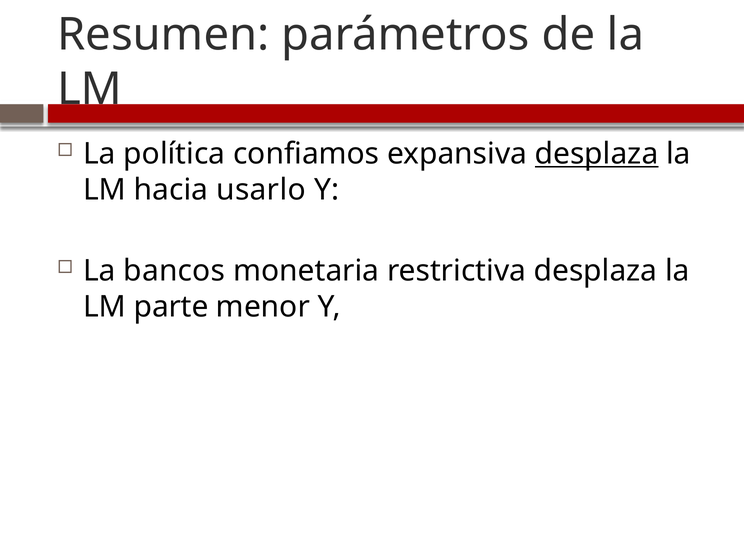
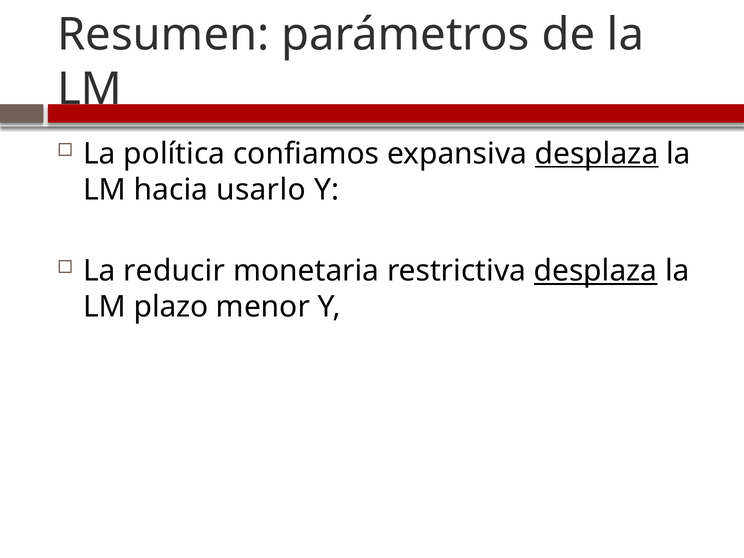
bancos: bancos -> reducir
desplaza at (596, 271) underline: none -> present
parte: parte -> plazo
